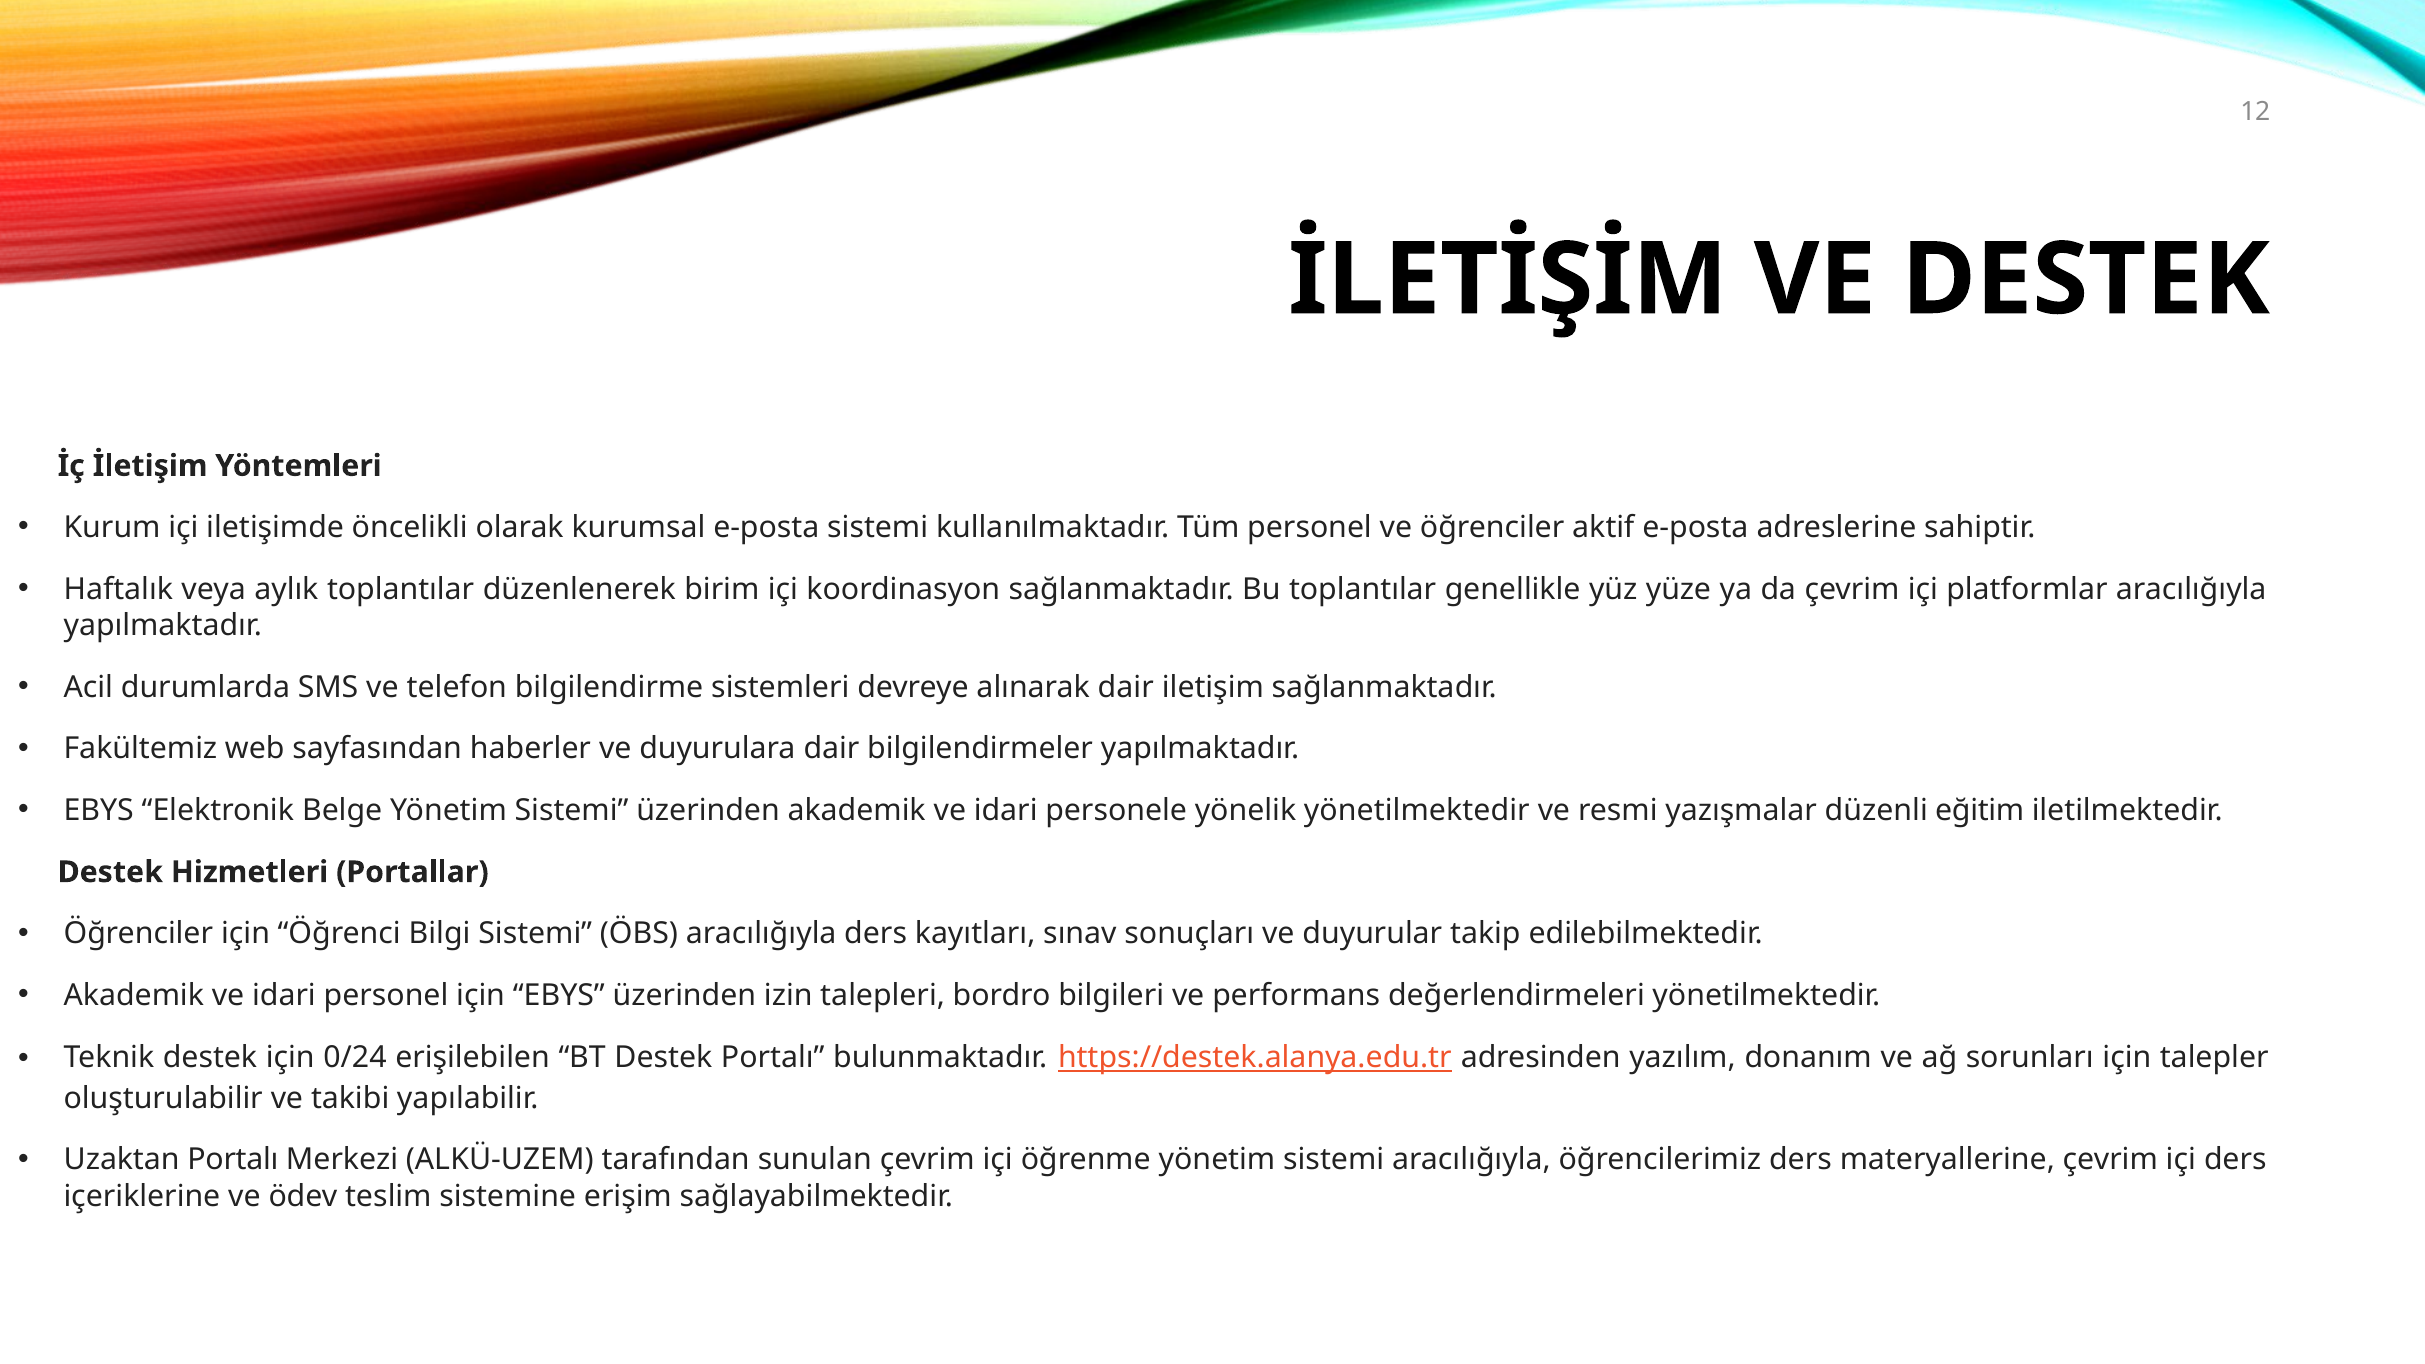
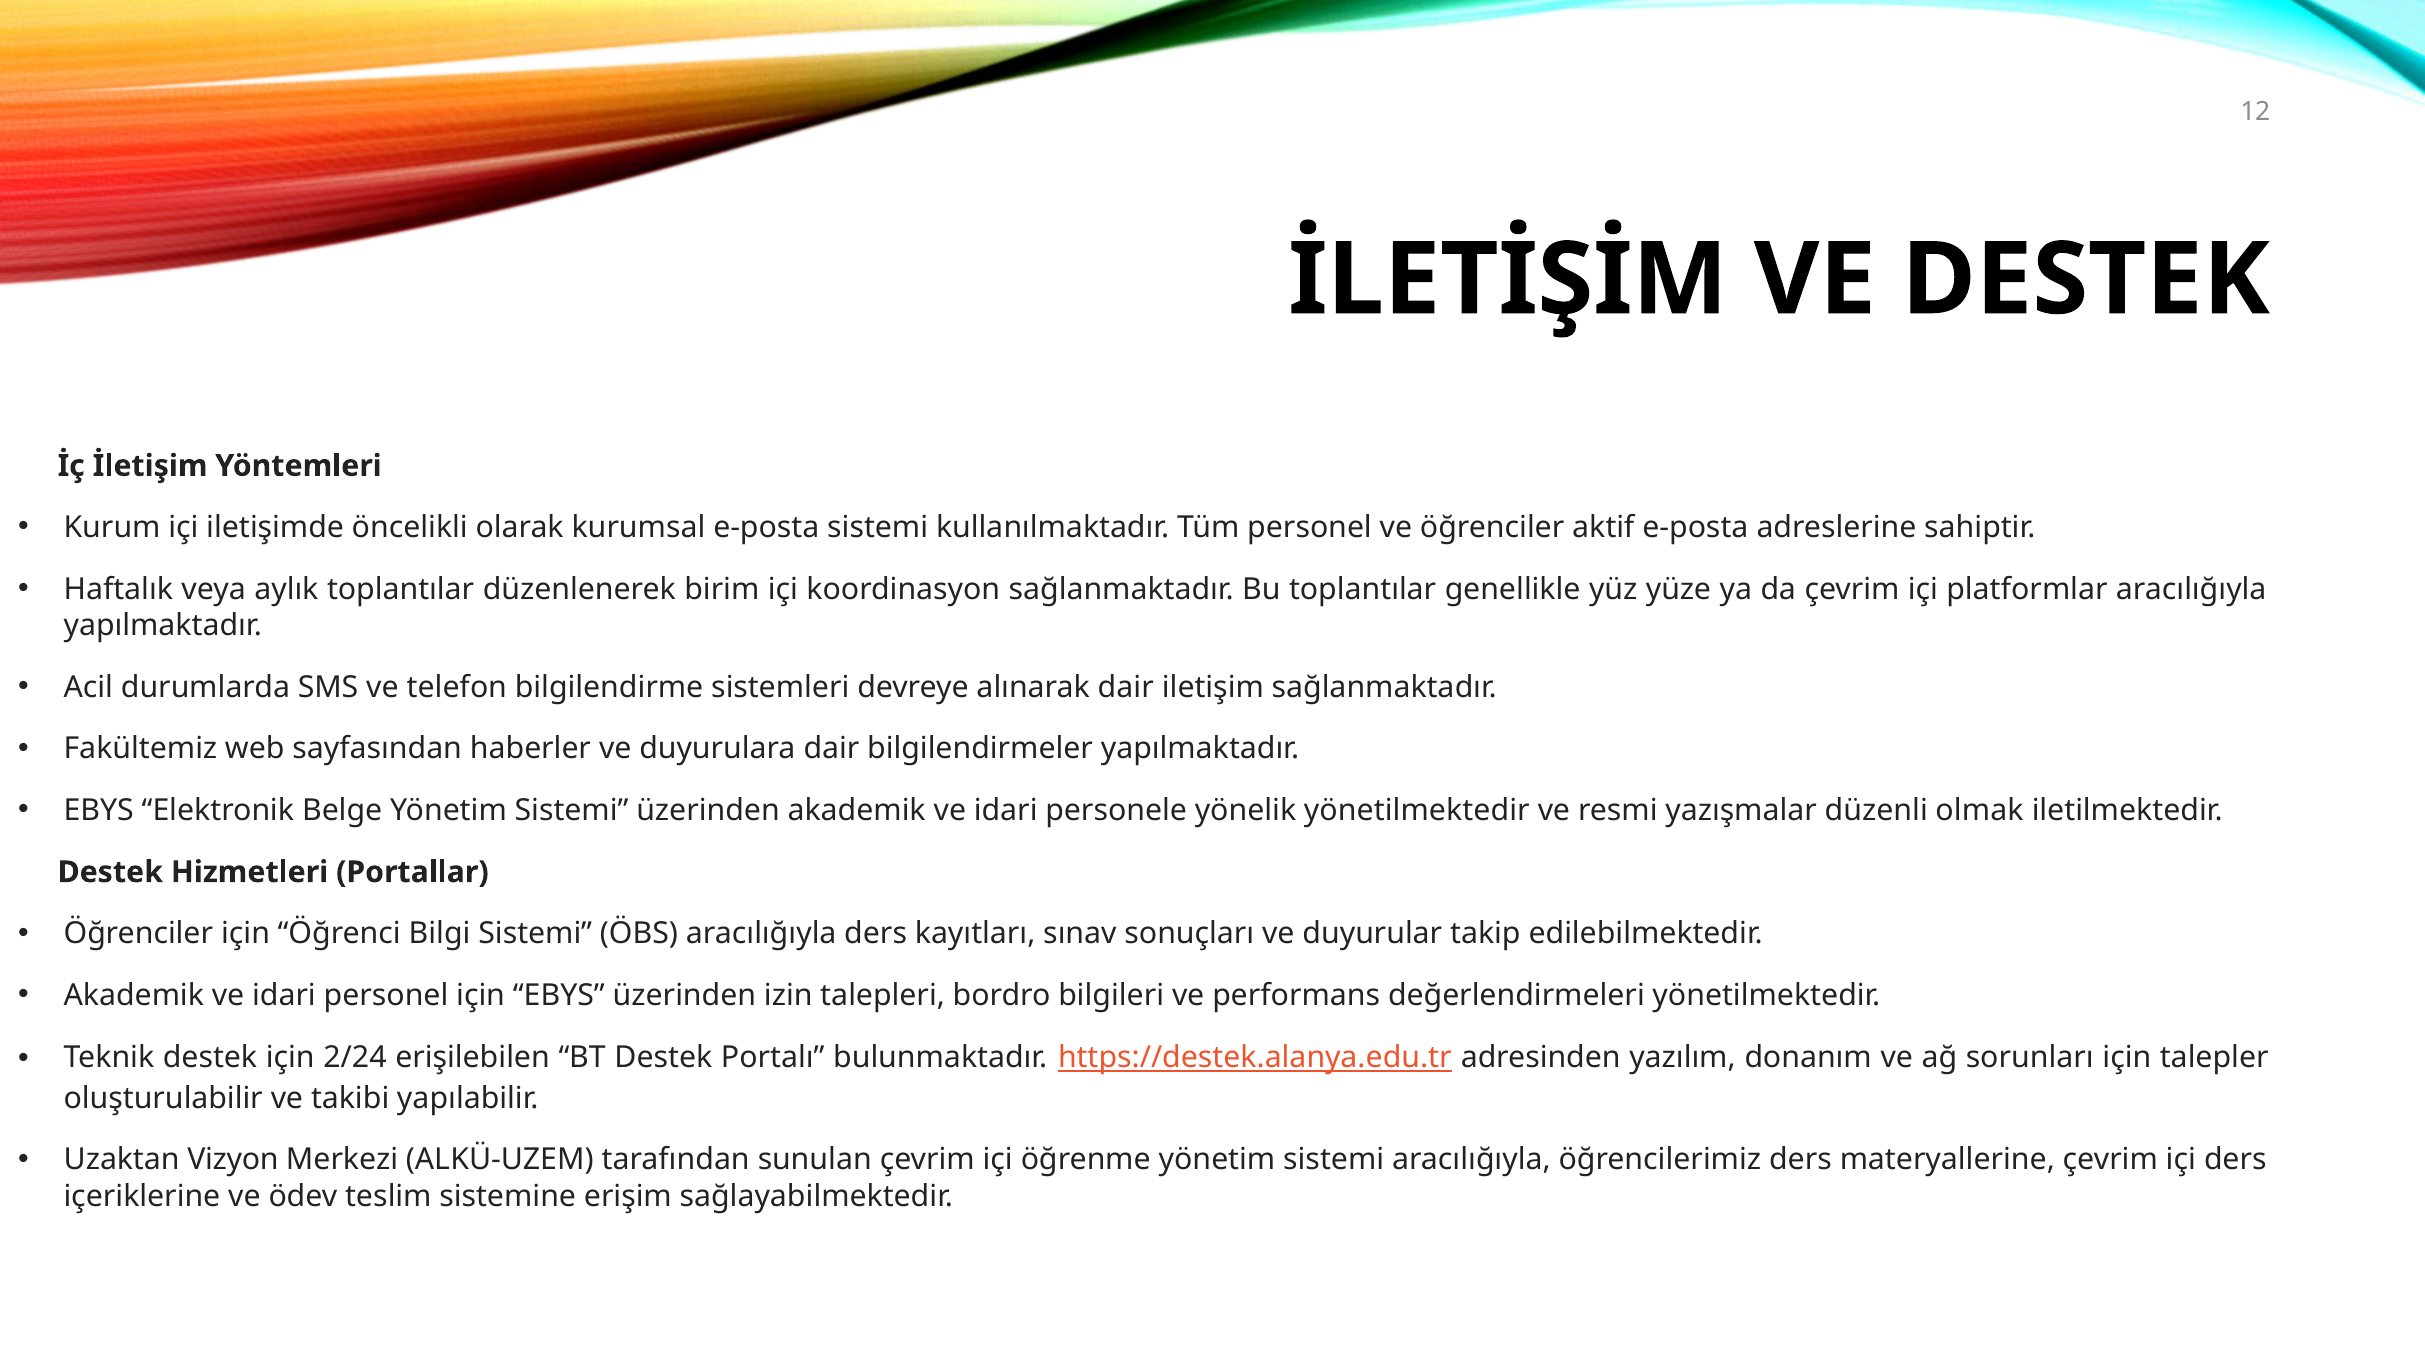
eğitim: eğitim -> olmak
0/24: 0/24 -> 2/24
Uzaktan Portalı: Portalı -> Vizyon
